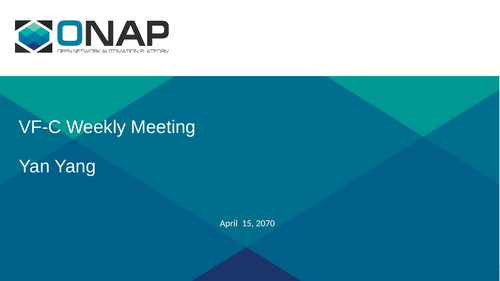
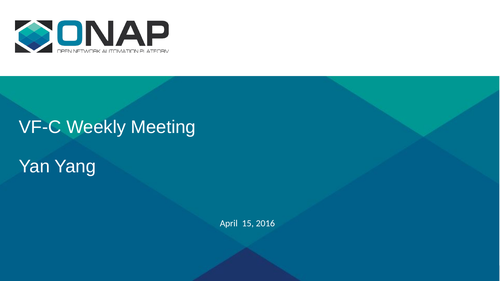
2070: 2070 -> 2016
